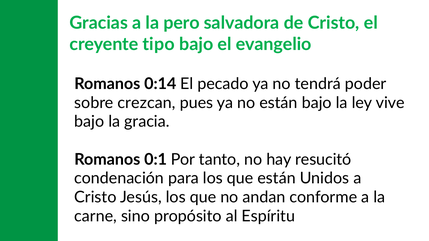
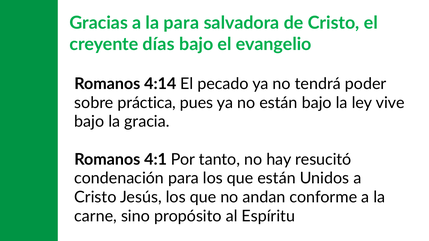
la pero: pero -> para
tipo: tipo -> días
0:14: 0:14 -> 4:14
crezcan: crezcan -> práctica
0:1: 0:1 -> 4:1
